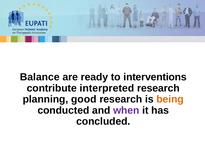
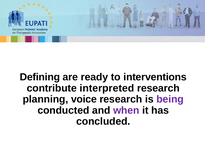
Balance: Balance -> Defining
good: good -> voice
being colour: orange -> purple
